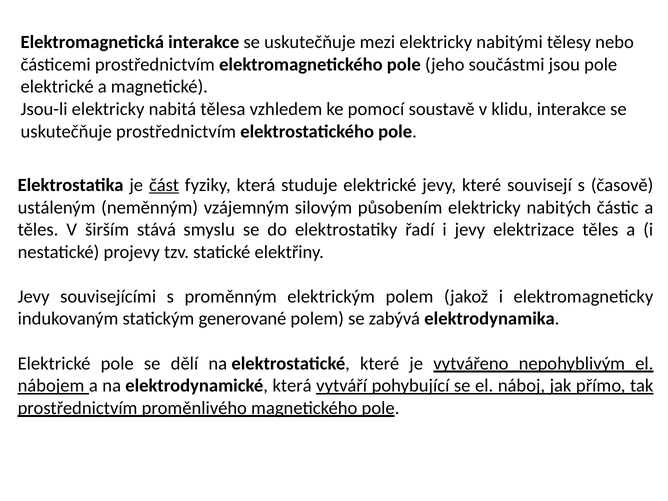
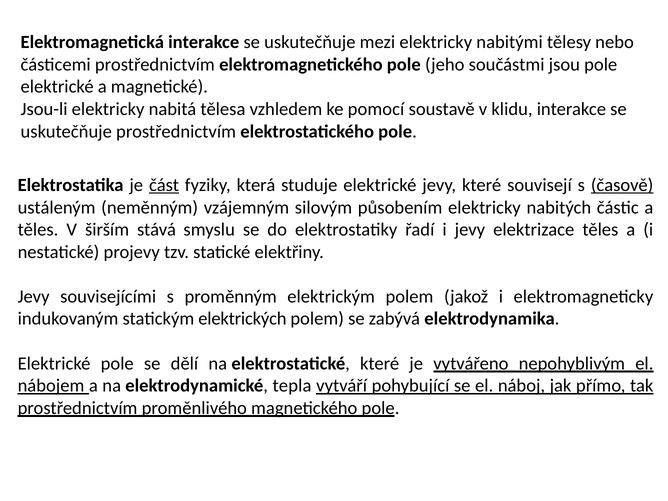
časově underline: none -> present
generované: generované -> elektrických
elektrodynamické která: která -> tepla
